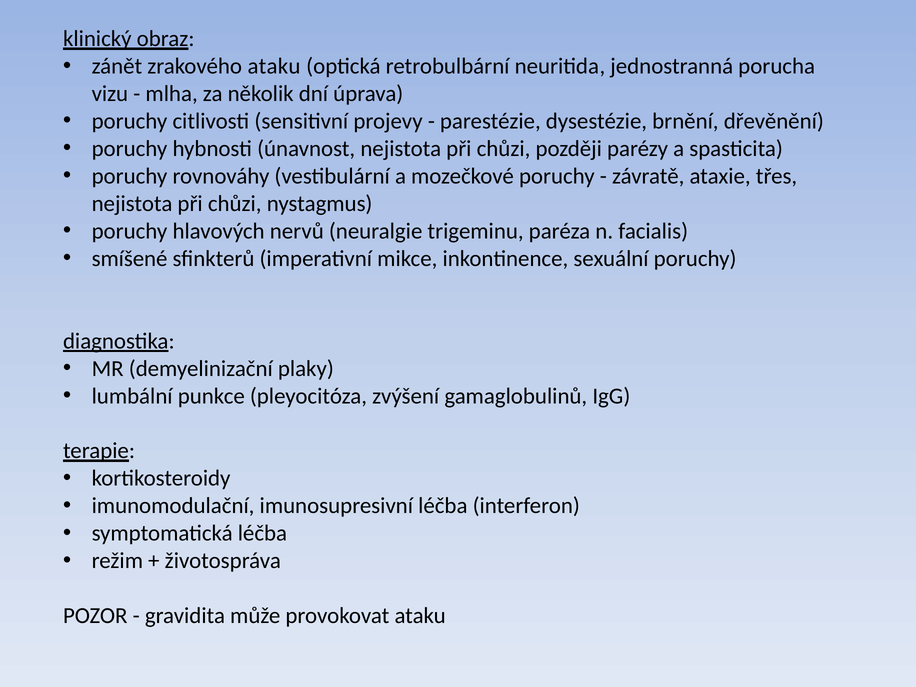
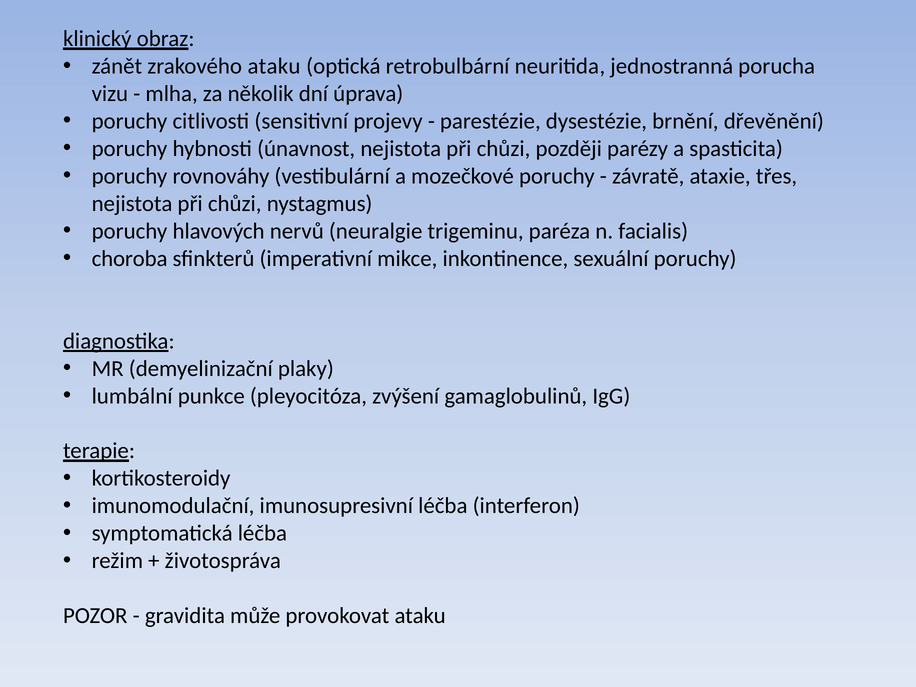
smíšené: smíšené -> choroba
